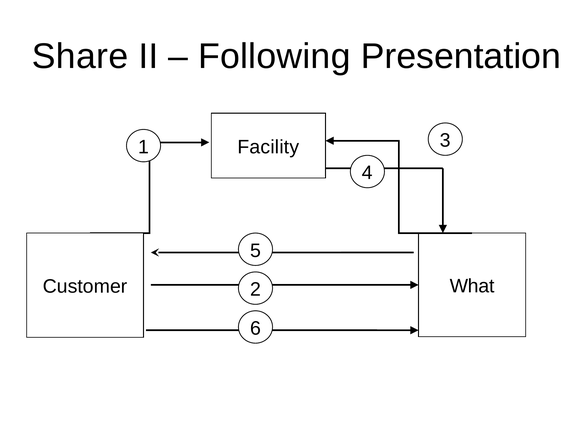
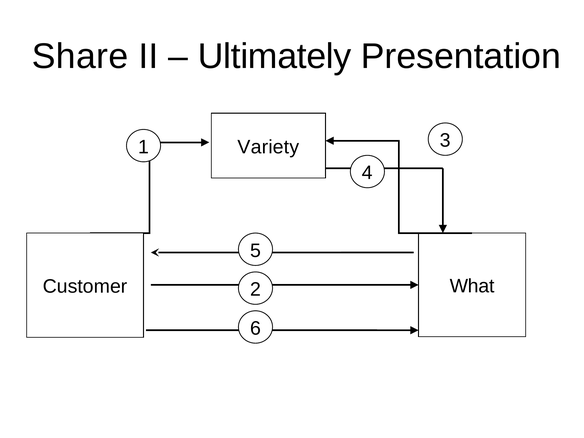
Following: Following -> Ultimately
Facility: Facility -> Variety
